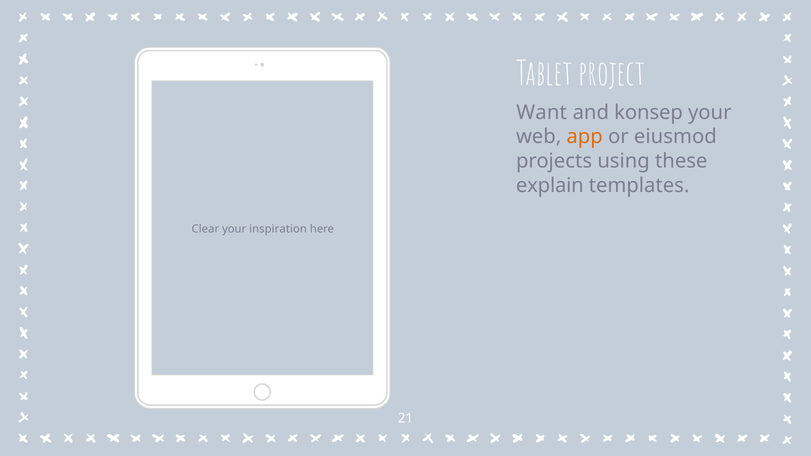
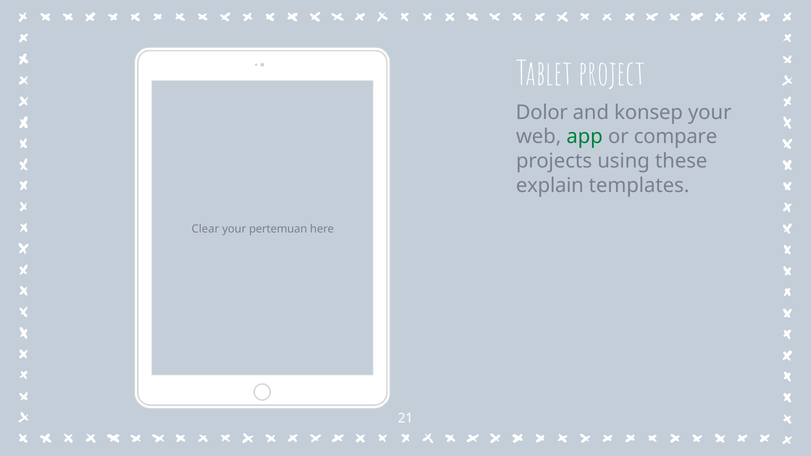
Want: Want -> Dolor
app colour: orange -> green
eiusmod: eiusmod -> compare
inspiration: inspiration -> pertemuan
